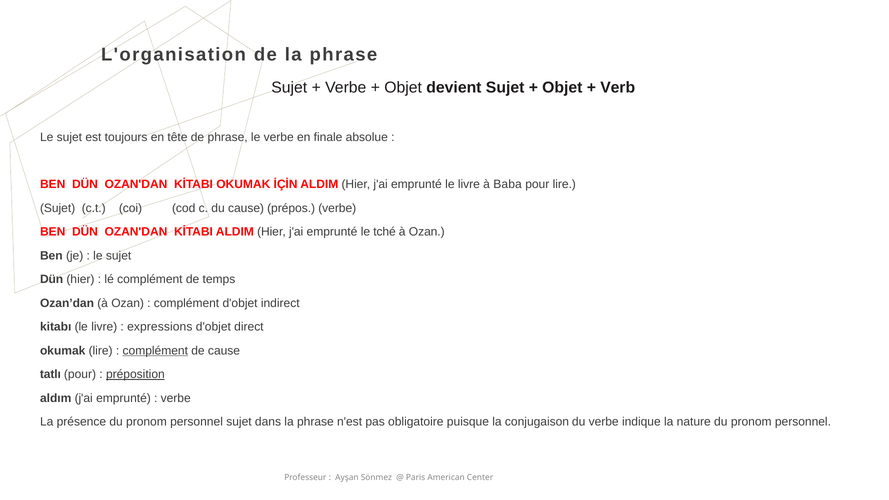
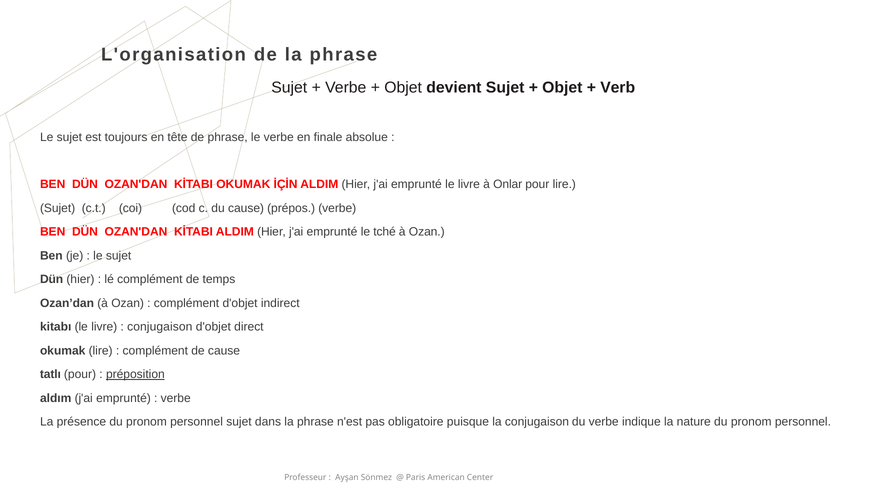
Baba: Baba -> Onlar
expressions at (160, 327): expressions -> conjugaison
complément at (155, 351) underline: present -> none
